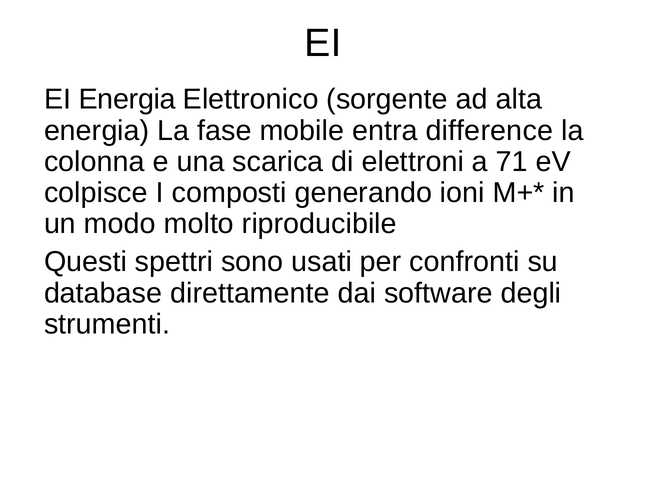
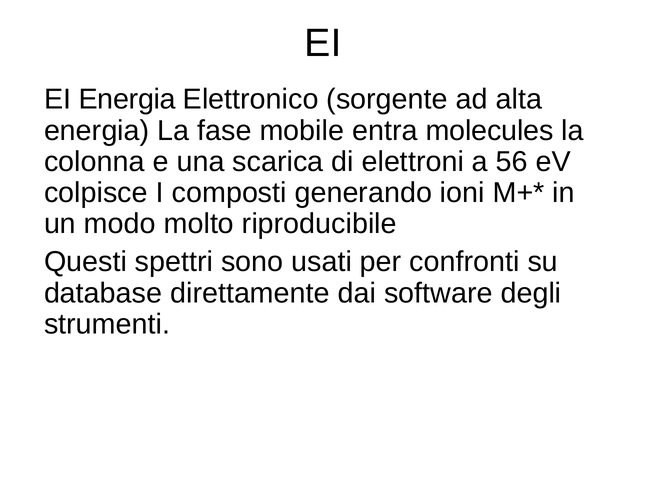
difference: difference -> molecules
71: 71 -> 56
